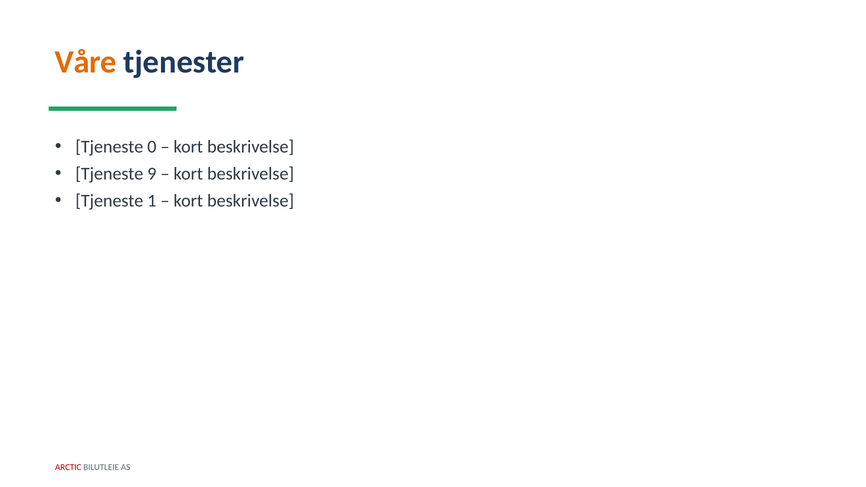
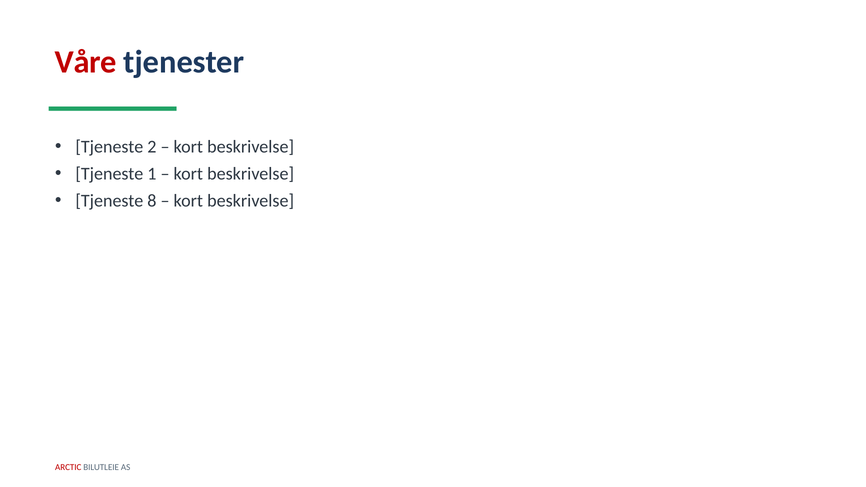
Våre colour: orange -> red
0: 0 -> 2
9: 9 -> 1
1: 1 -> 8
